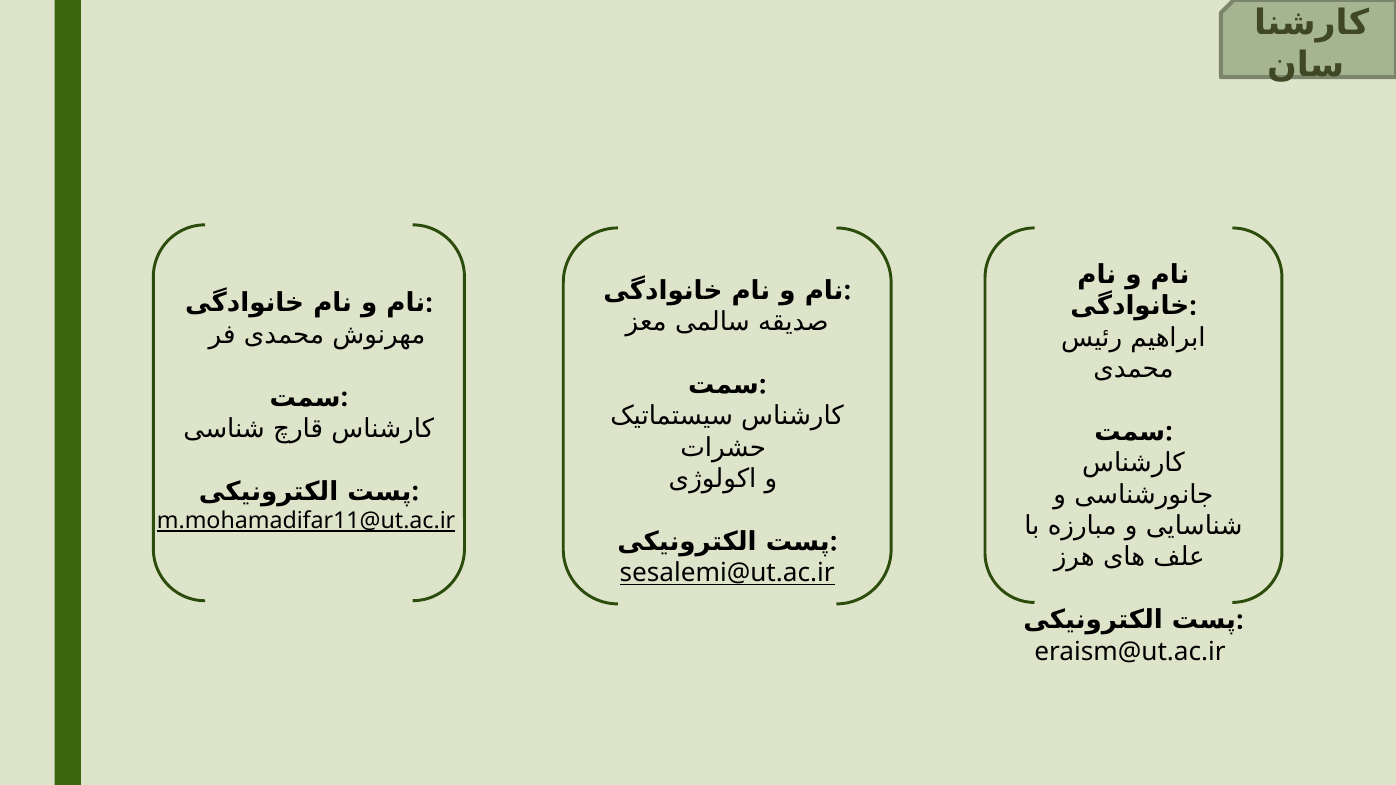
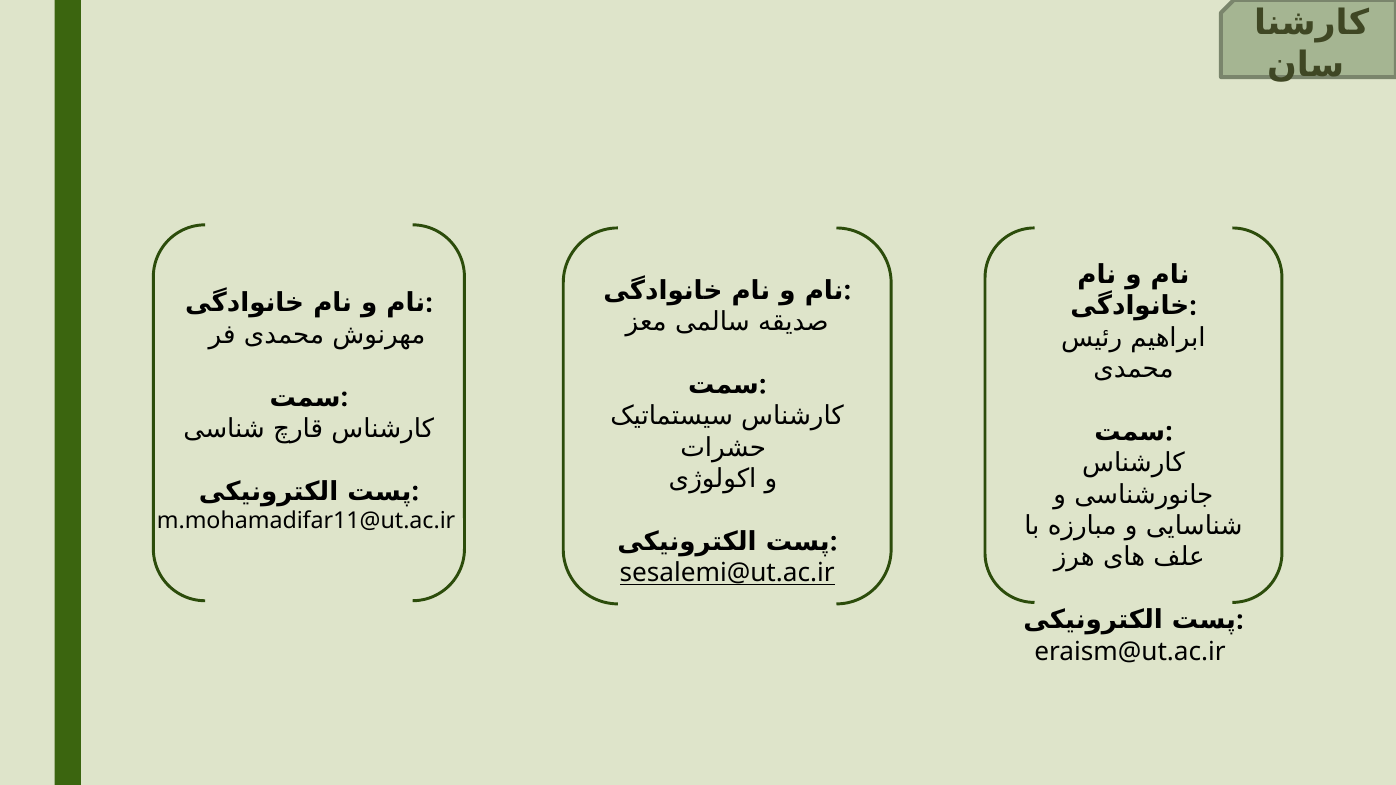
m.mohamadifar11@ut.ac.ir underline: present -> none
